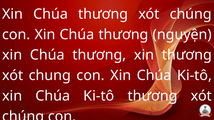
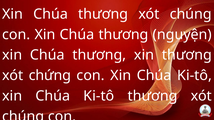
chung: chung -> chứng
